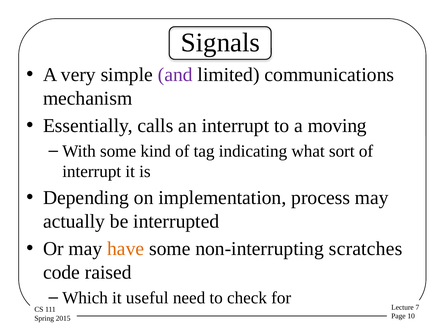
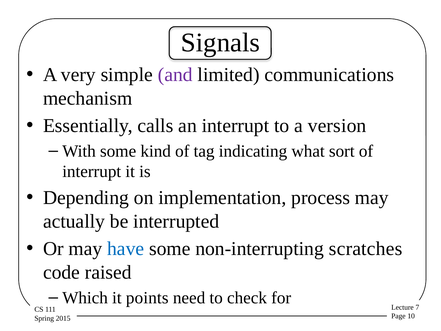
moving: moving -> version
have colour: orange -> blue
useful: useful -> points
